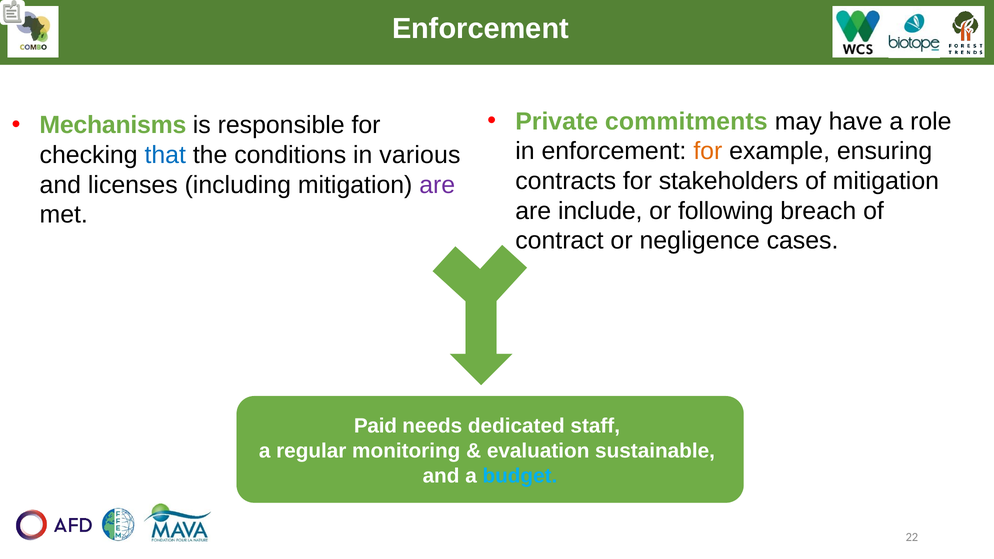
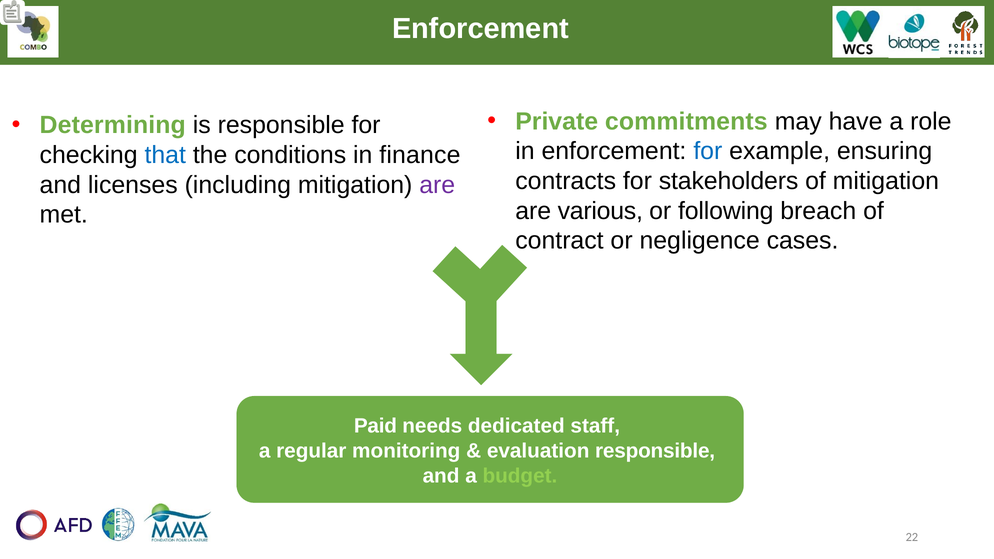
Mechanisms: Mechanisms -> Determining
for at (708, 151) colour: orange -> blue
various: various -> finance
include: include -> various
evaluation sustainable: sustainable -> responsible
budget colour: light blue -> light green
